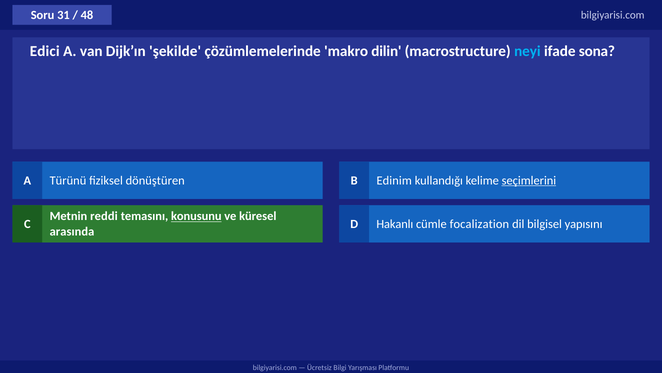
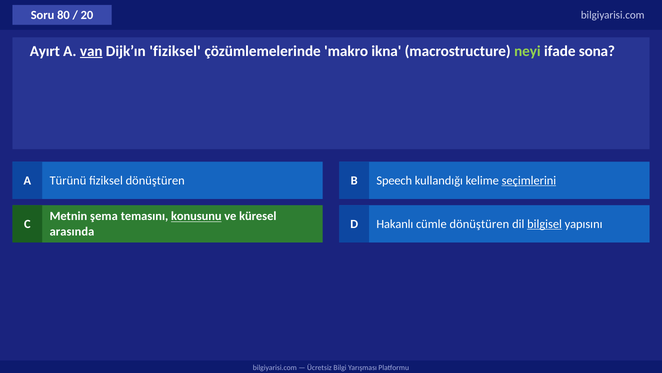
31: 31 -> 80
48: 48 -> 20
Edici: Edici -> Ayırt
van underline: none -> present
Dijk’ın şekilde: şekilde -> fiziksel
dilin: dilin -> ikna
neyi colour: light blue -> light green
Edinim: Edinim -> Speech
reddi: reddi -> şema
cümle focalization: focalization -> dönüştüren
bilgisel underline: none -> present
